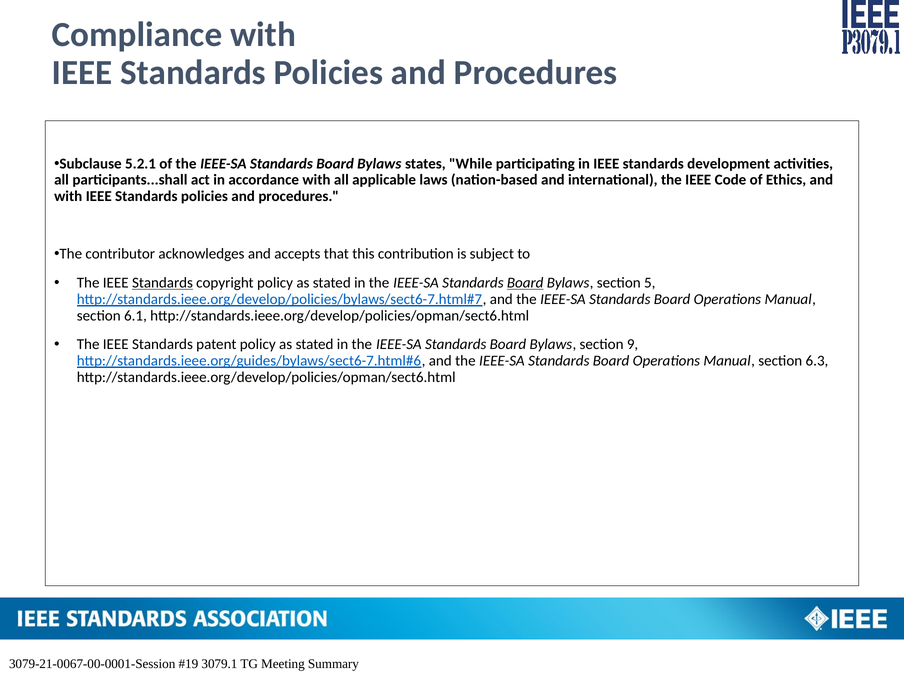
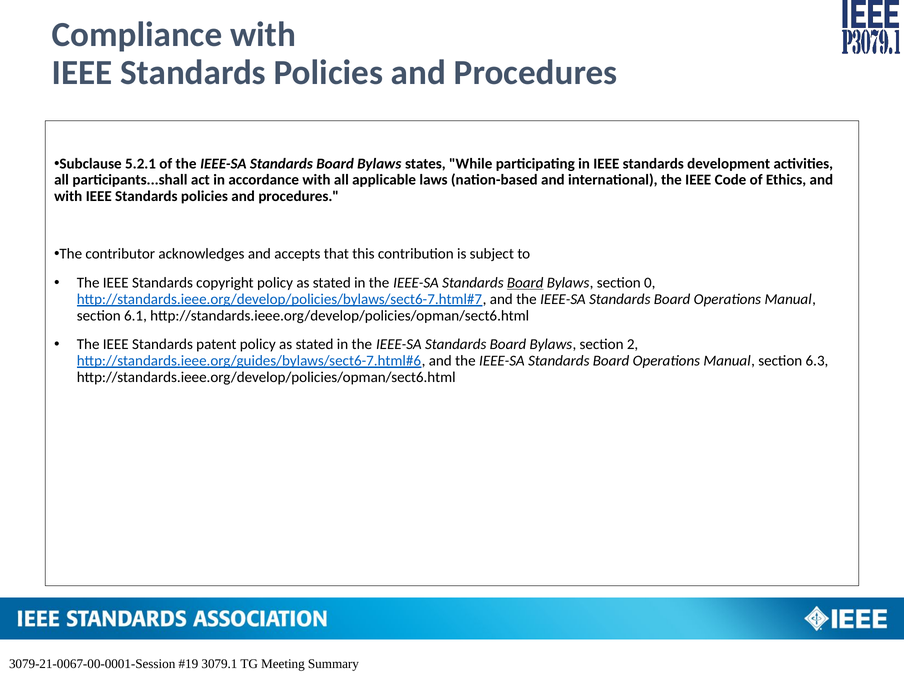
Standards at (162, 283) underline: present -> none
5: 5 -> 0
9: 9 -> 2
